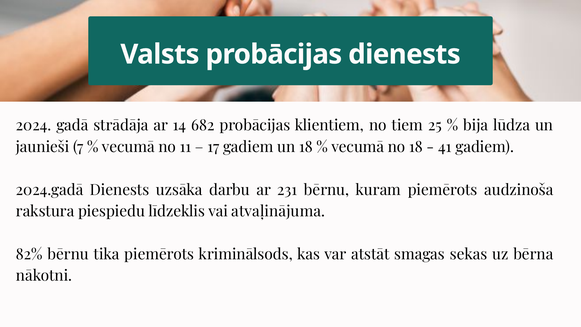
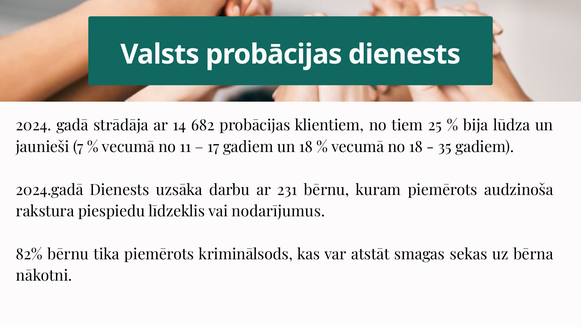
41: 41 -> 35
atvaļinājuma: atvaļinājuma -> nodarījumus
